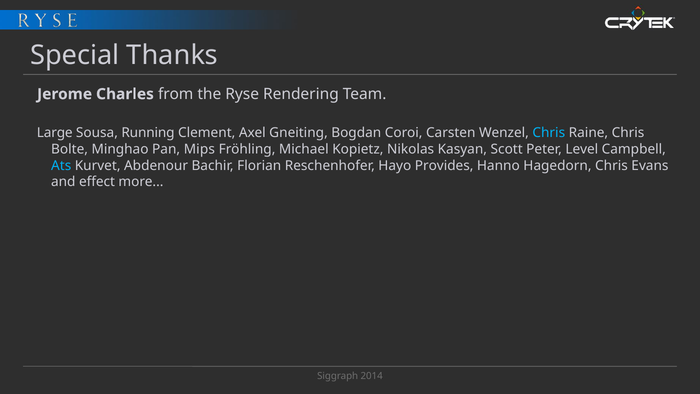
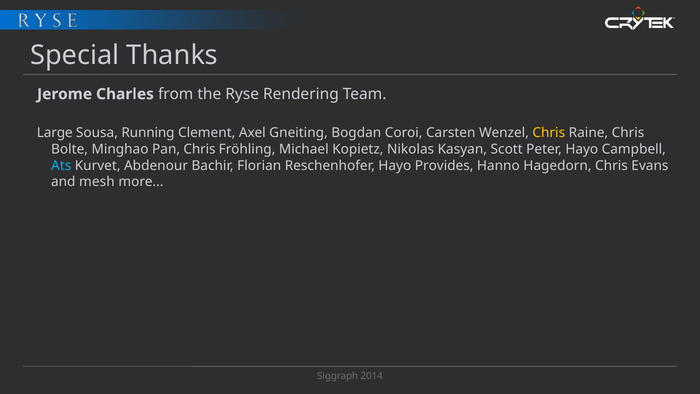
Chris at (549, 133) colour: light blue -> yellow
Pan Mips: Mips -> Chris
Peter Level: Level -> Hayo
effect: effect -> mesh
